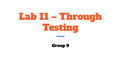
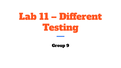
Through: Through -> Different
